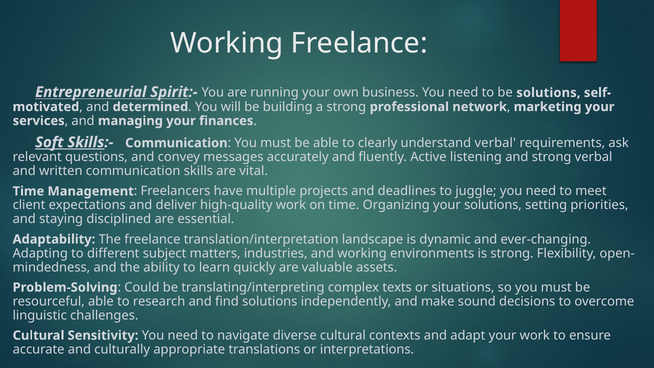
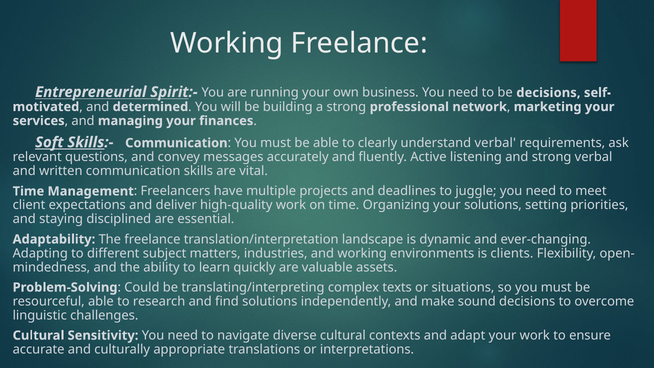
be solutions: solutions -> decisions
is strong: strong -> clients
